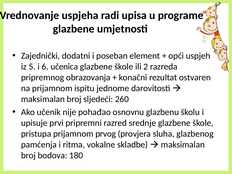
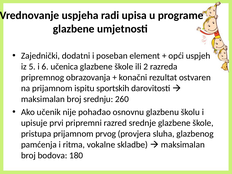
jednome: jednome -> sportskih
sljedeći: sljedeći -> srednju
